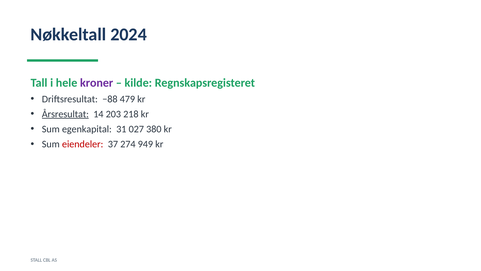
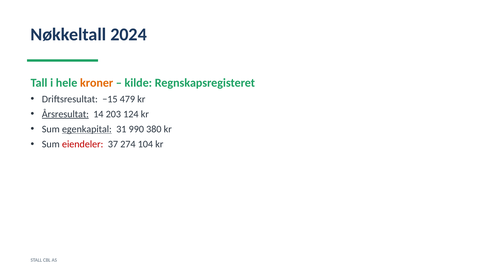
kroner colour: purple -> orange
−88: −88 -> −15
218: 218 -> 124
egenkapital underline: none -> present
027: 027 -> 990
949: 949 -> 104
